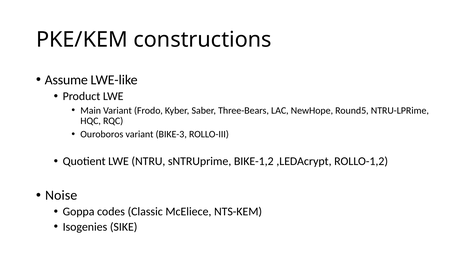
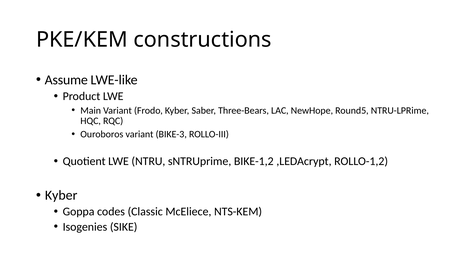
Noise at (61, 195): Noise -> Kyber
